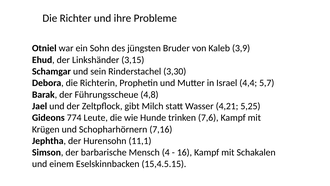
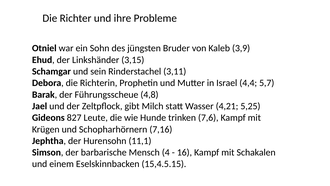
3,30: 3,30 -> 3,11
774: 774 -> 827
